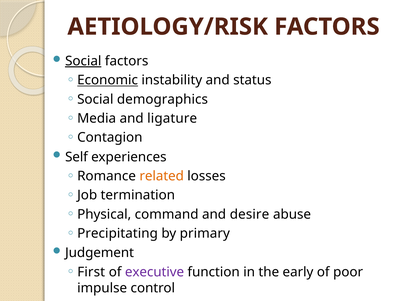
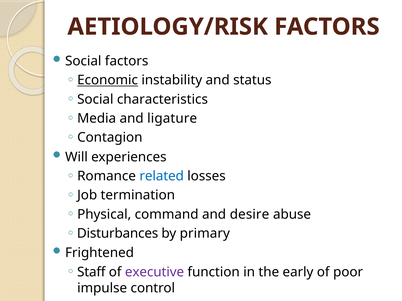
Social at (83, 61) underline: present -> none
demographics: demographics -> characteristics
Self: Self -> Will
related colour: orange -> blue
Precipitating: Precipitating -> Disturbances
Judgement: Judgement -> Frightened
First: First -> Staff
